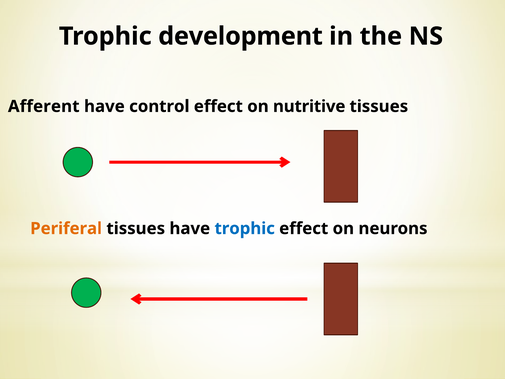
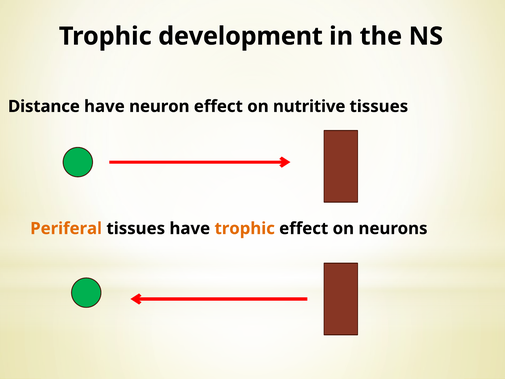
Afferent: Afferent -> Distance
control: control -> neuron
trophic at (245, 228) colour: blue -> orange
